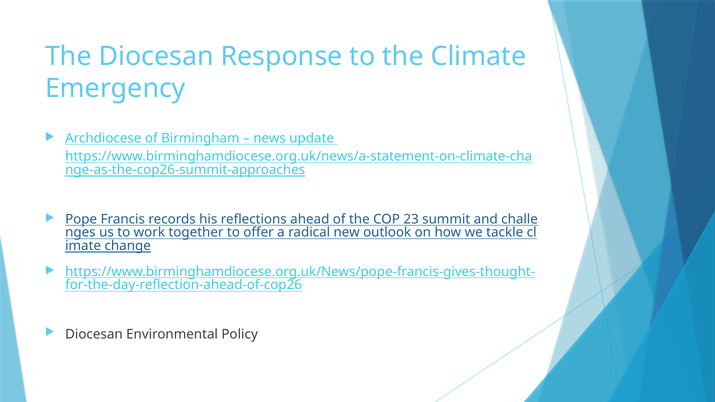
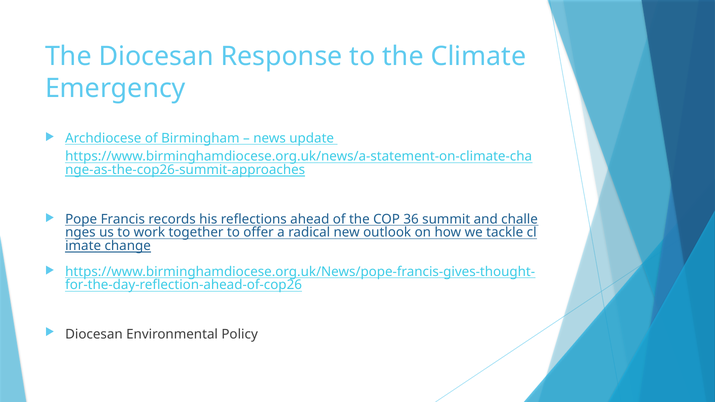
23: 23 -> 36
